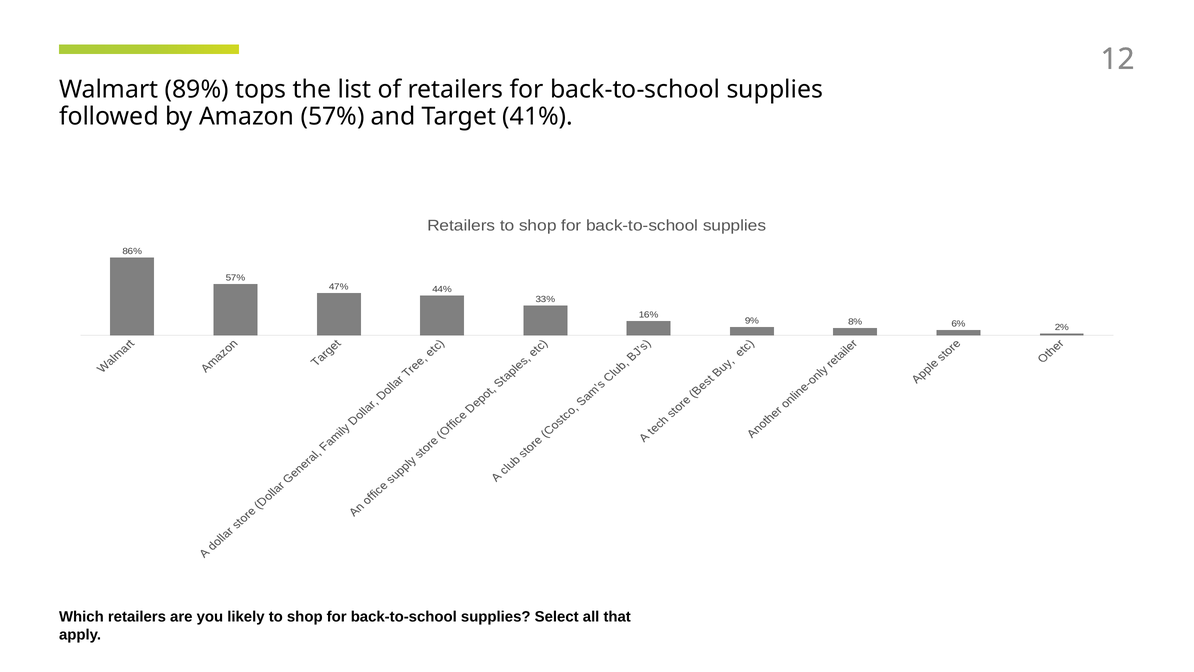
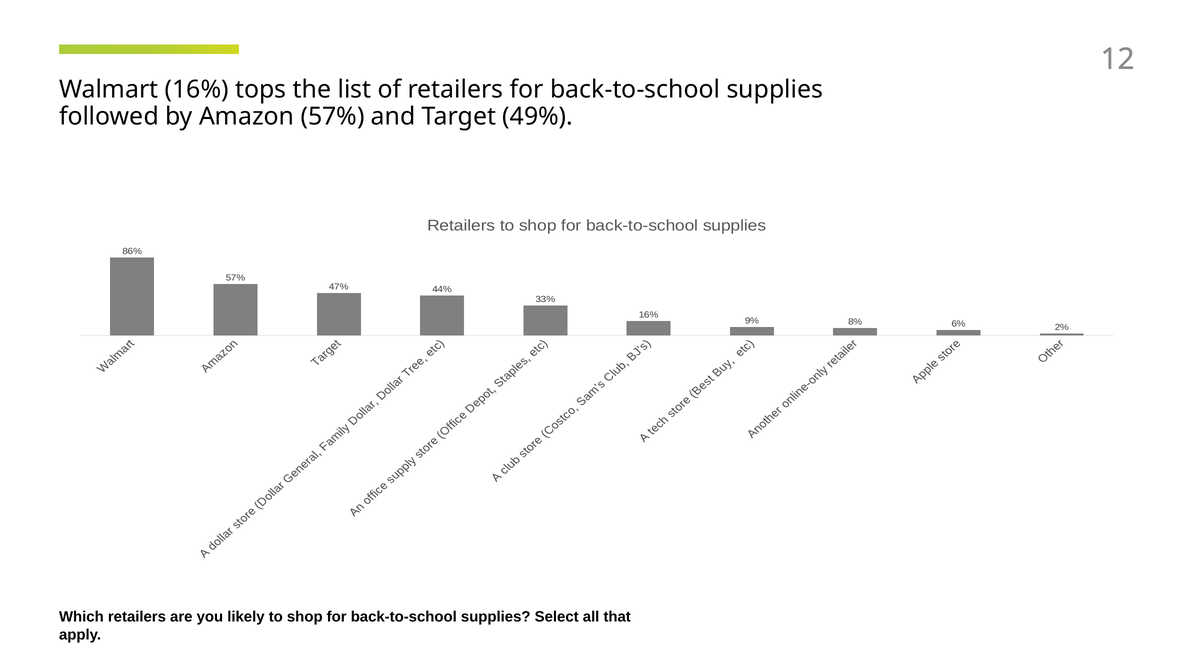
Walmart 89%: 89% -> 16%
41%: 41% -> 49%
